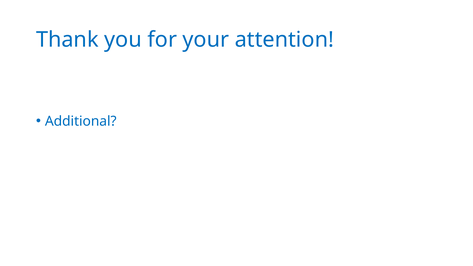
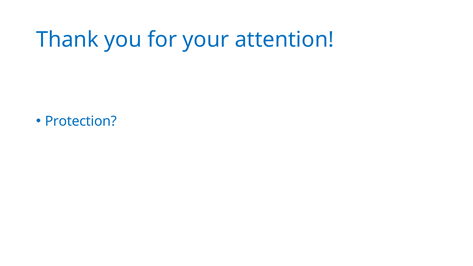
Additional: Additional -> Protection
